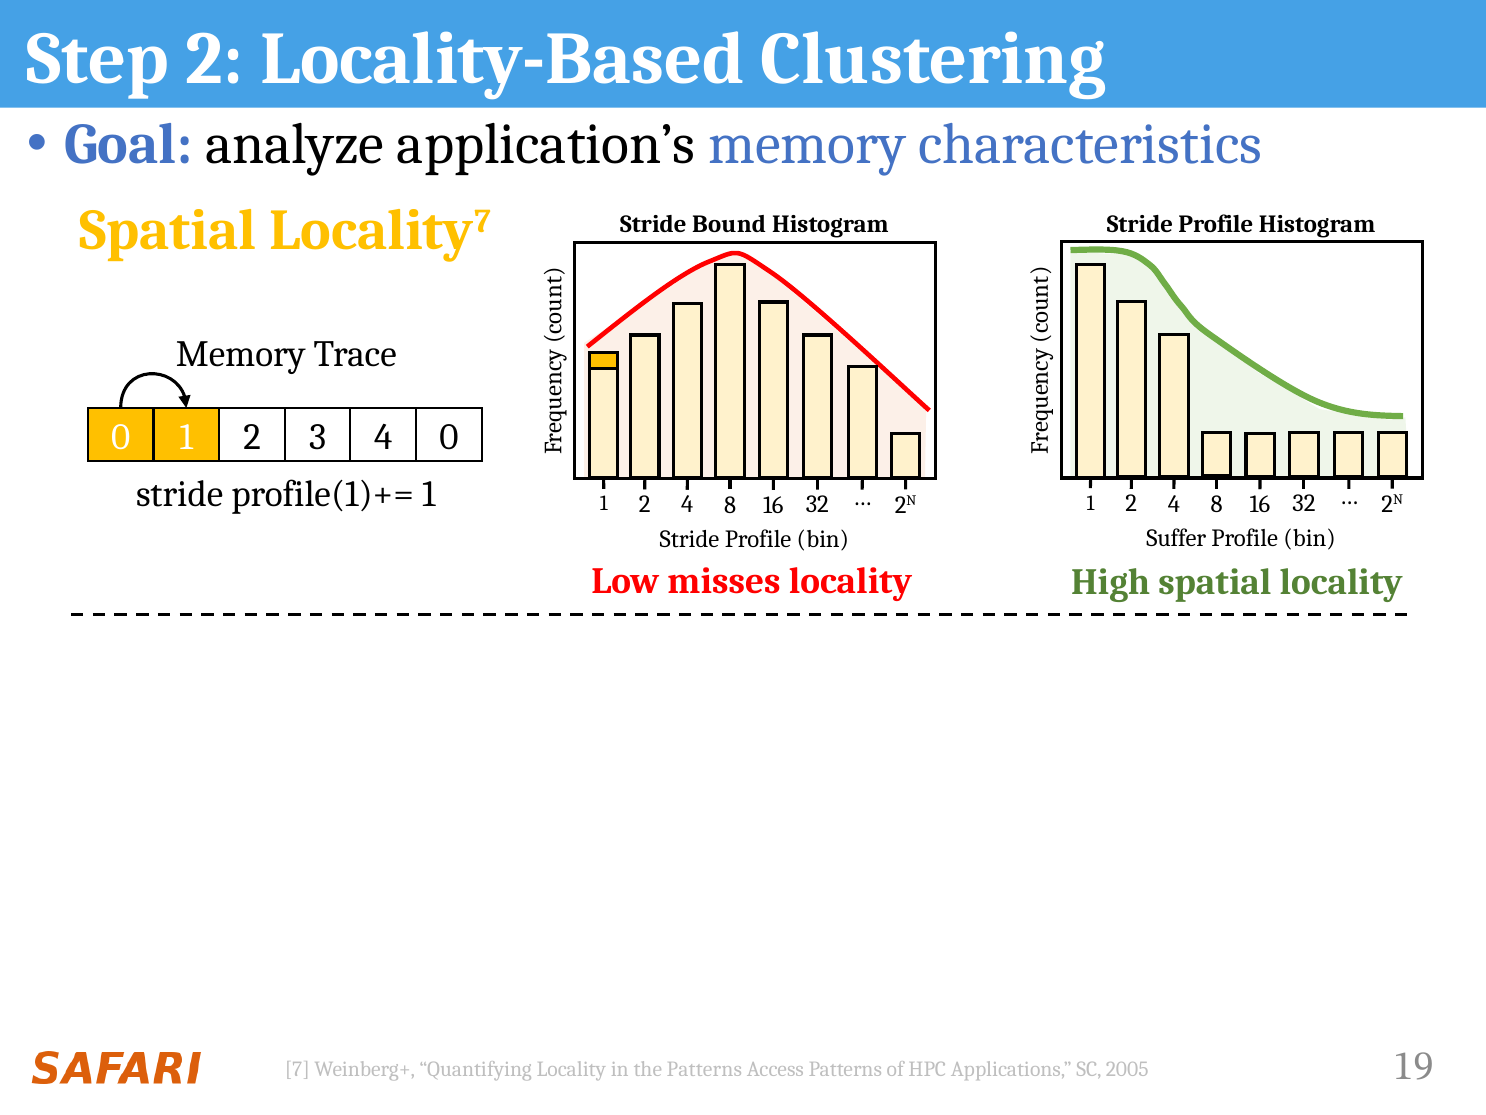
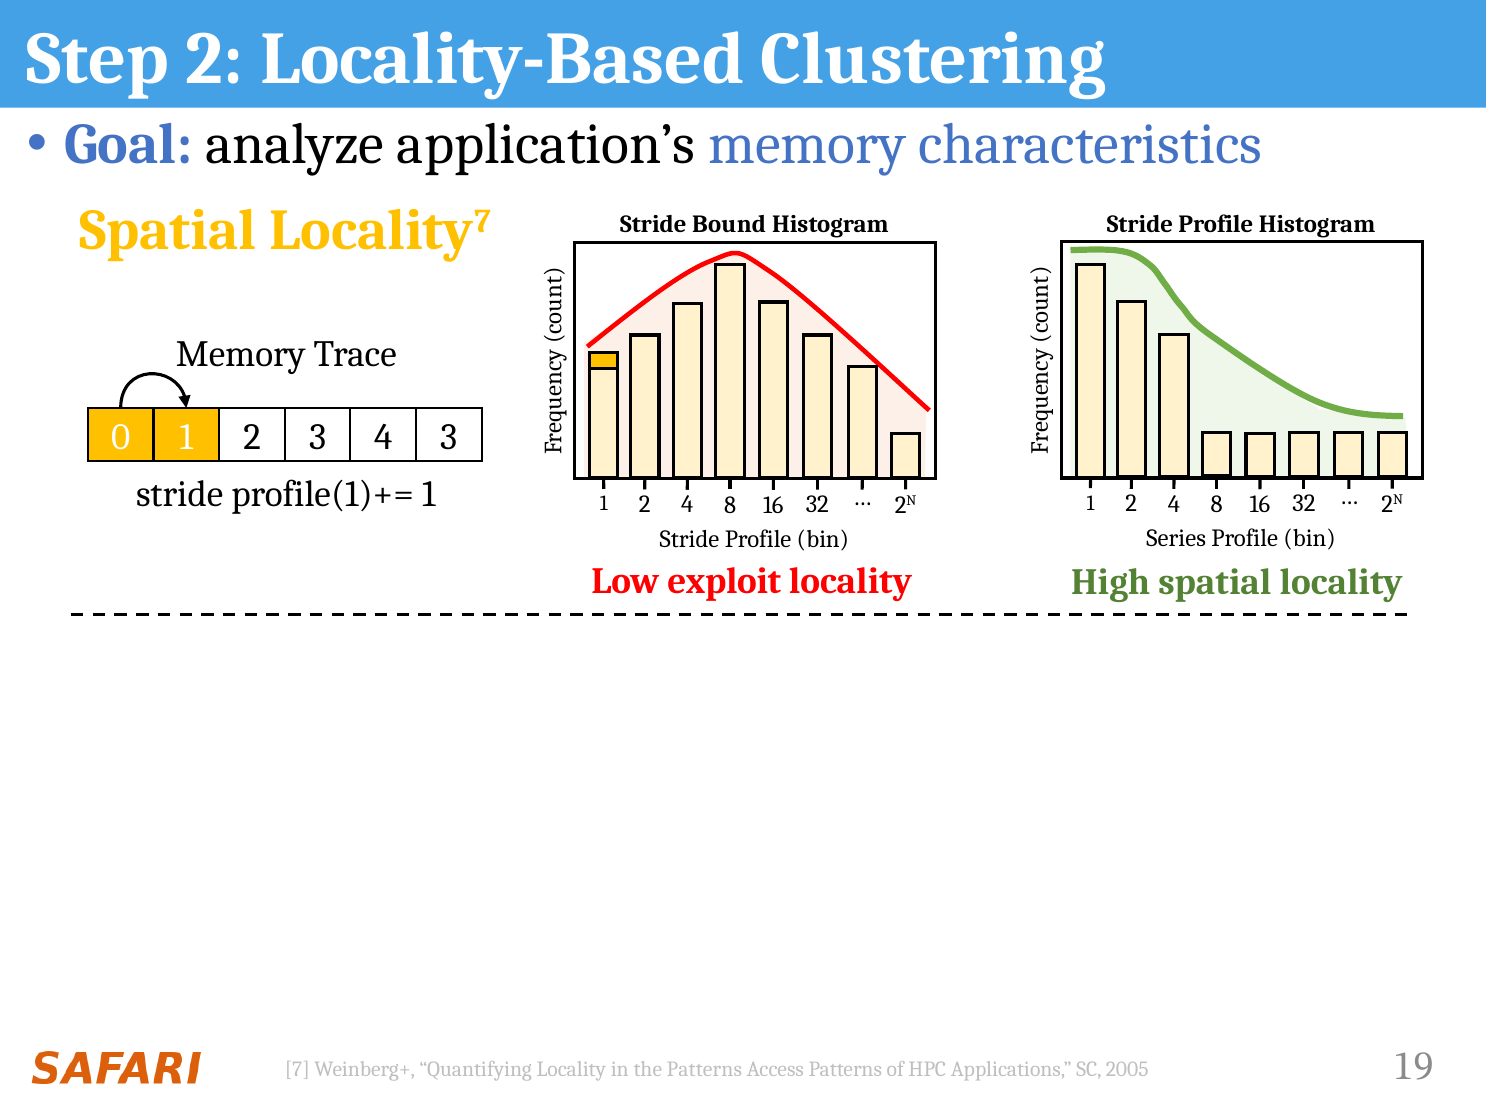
4 0: 0 -> 3
Suffer: Suffer -> Series
misses: misses -> exploit
